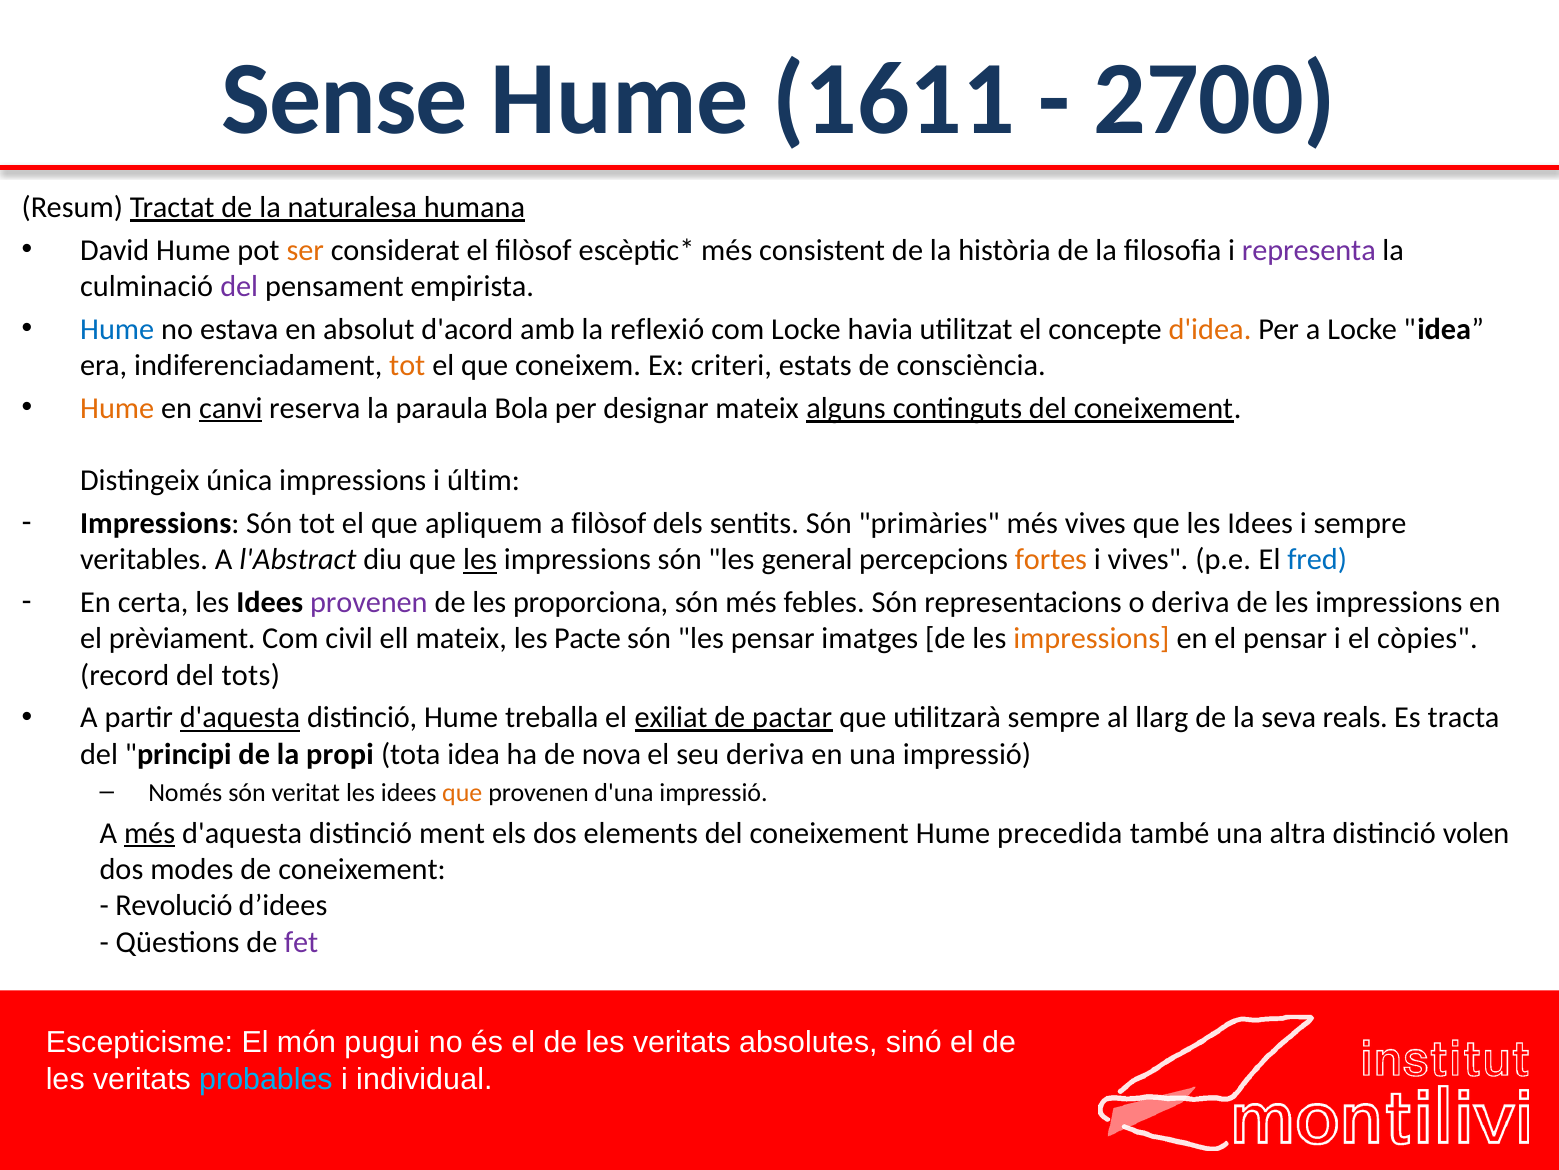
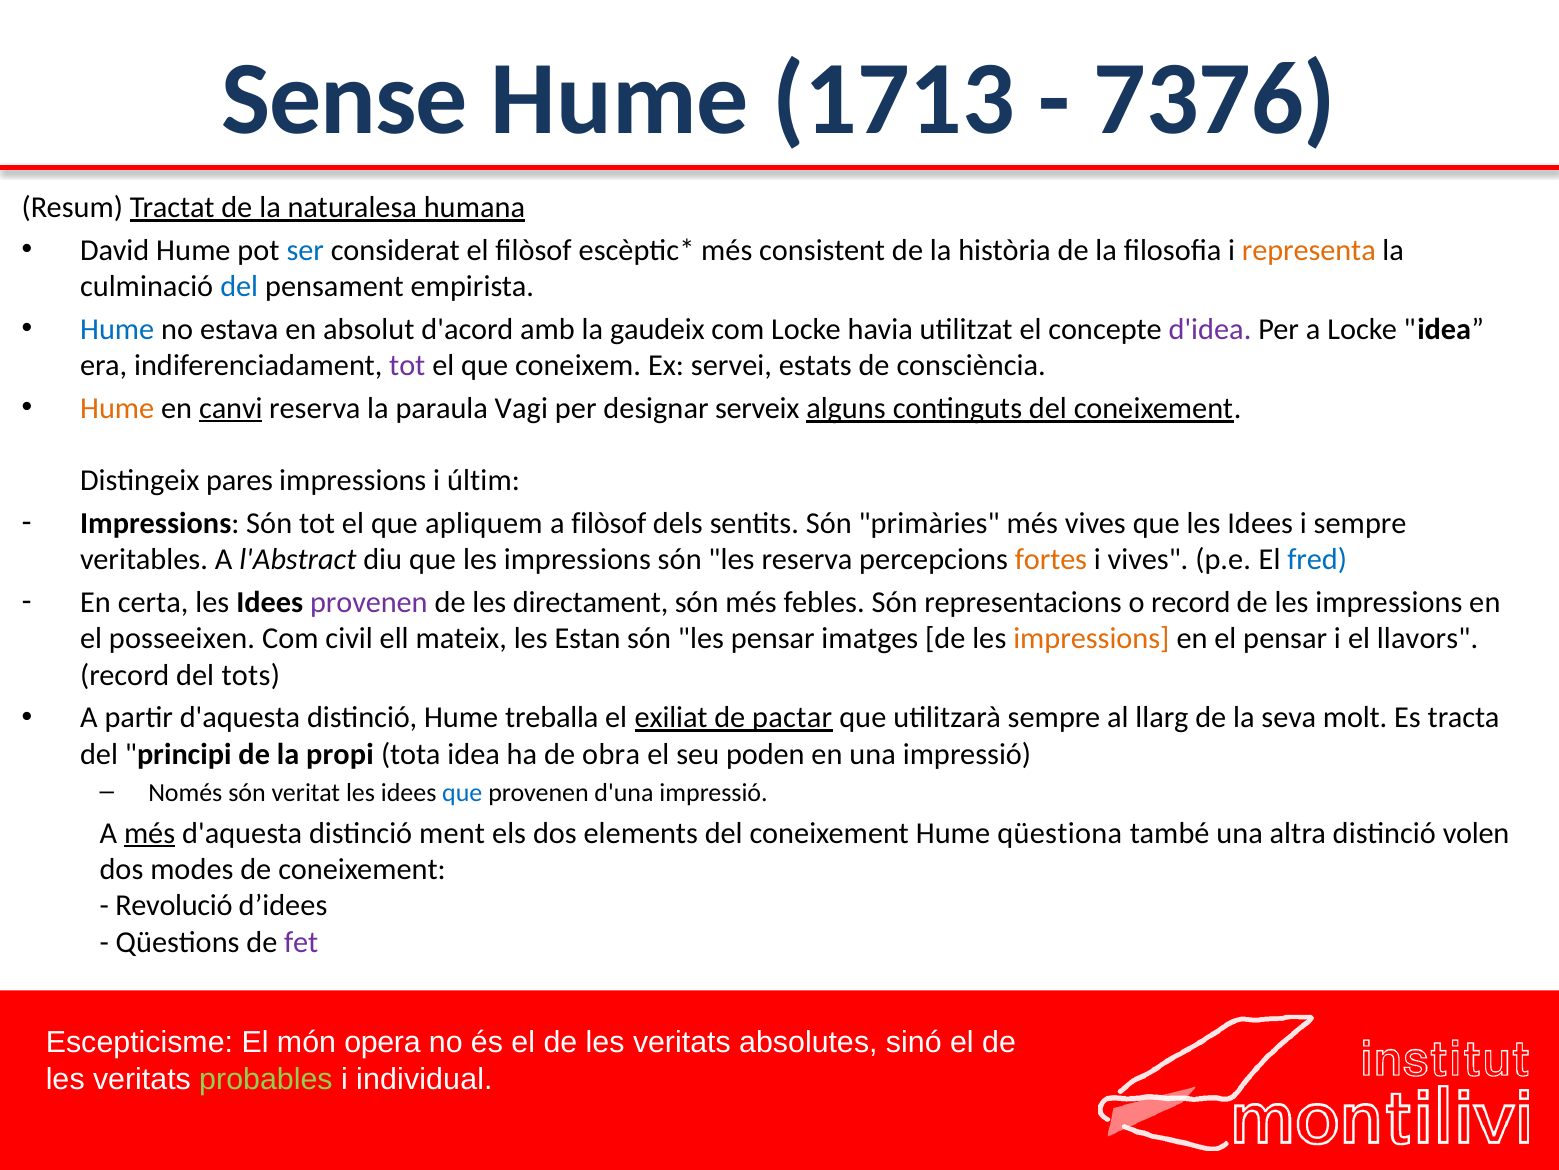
1611: 1611 -> 1713
2700: 2700 -> 7376
ser colour: orange -> blue
representa colour: purple -> orange
del at (239, 286) colour: purple -> blue
reflexió: reflexió -> gaudeix
d'idea colour: orange -> purple
tot at (407, 365) colour: orange -> purple
criteri: criteri -> servei
Bola: Bola -> Vagi
designar mateix: mateix -> serveix
única: única -> pares
les at (480, 559) underline: present -> none
les general: general -> reserva
proporciona: proporciona -> directament
o deriva: deriva -> record
prèviament: prèviament -> posseeixen
Pacte: Pacte -> Estan
còpies: còpies -> llavors
d'aquesta at (240, 717) underline: present -> none
reals: reals -> molt
nova: nova -> obra
seu deriva: deriva -> poden
que at (462, 792) colour: orange -> blue
precedida: precedida -> qüestiona
pugui: pugui -> opera
probables colour: light blue -> light green
